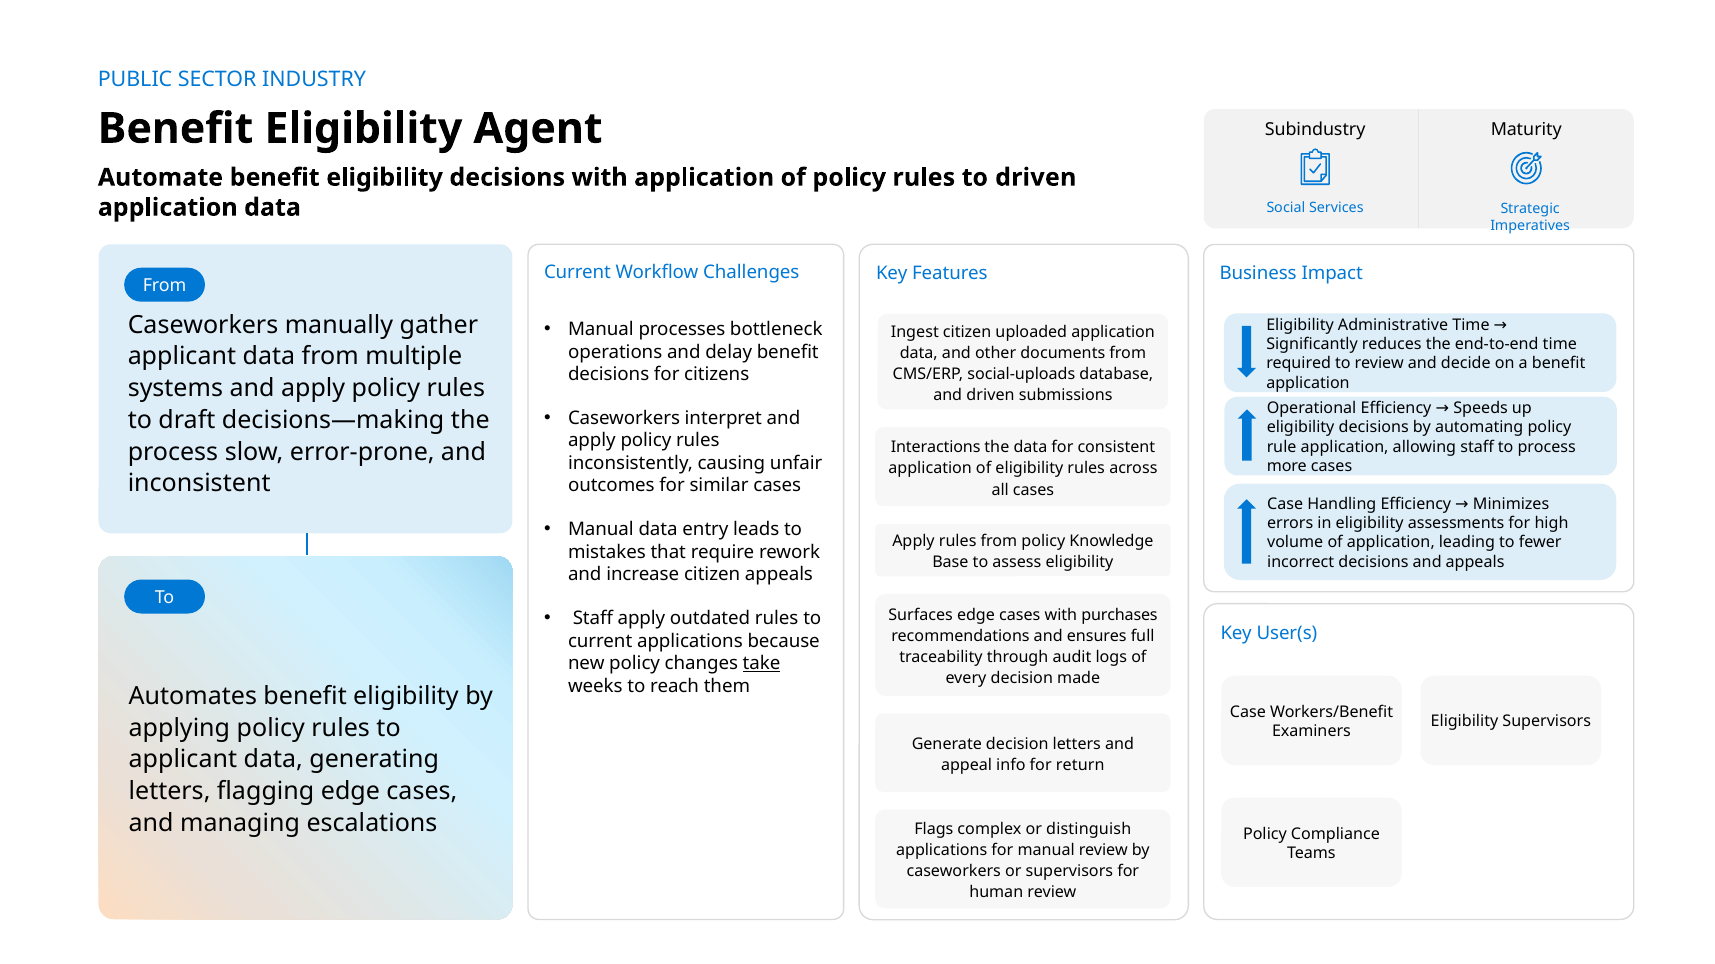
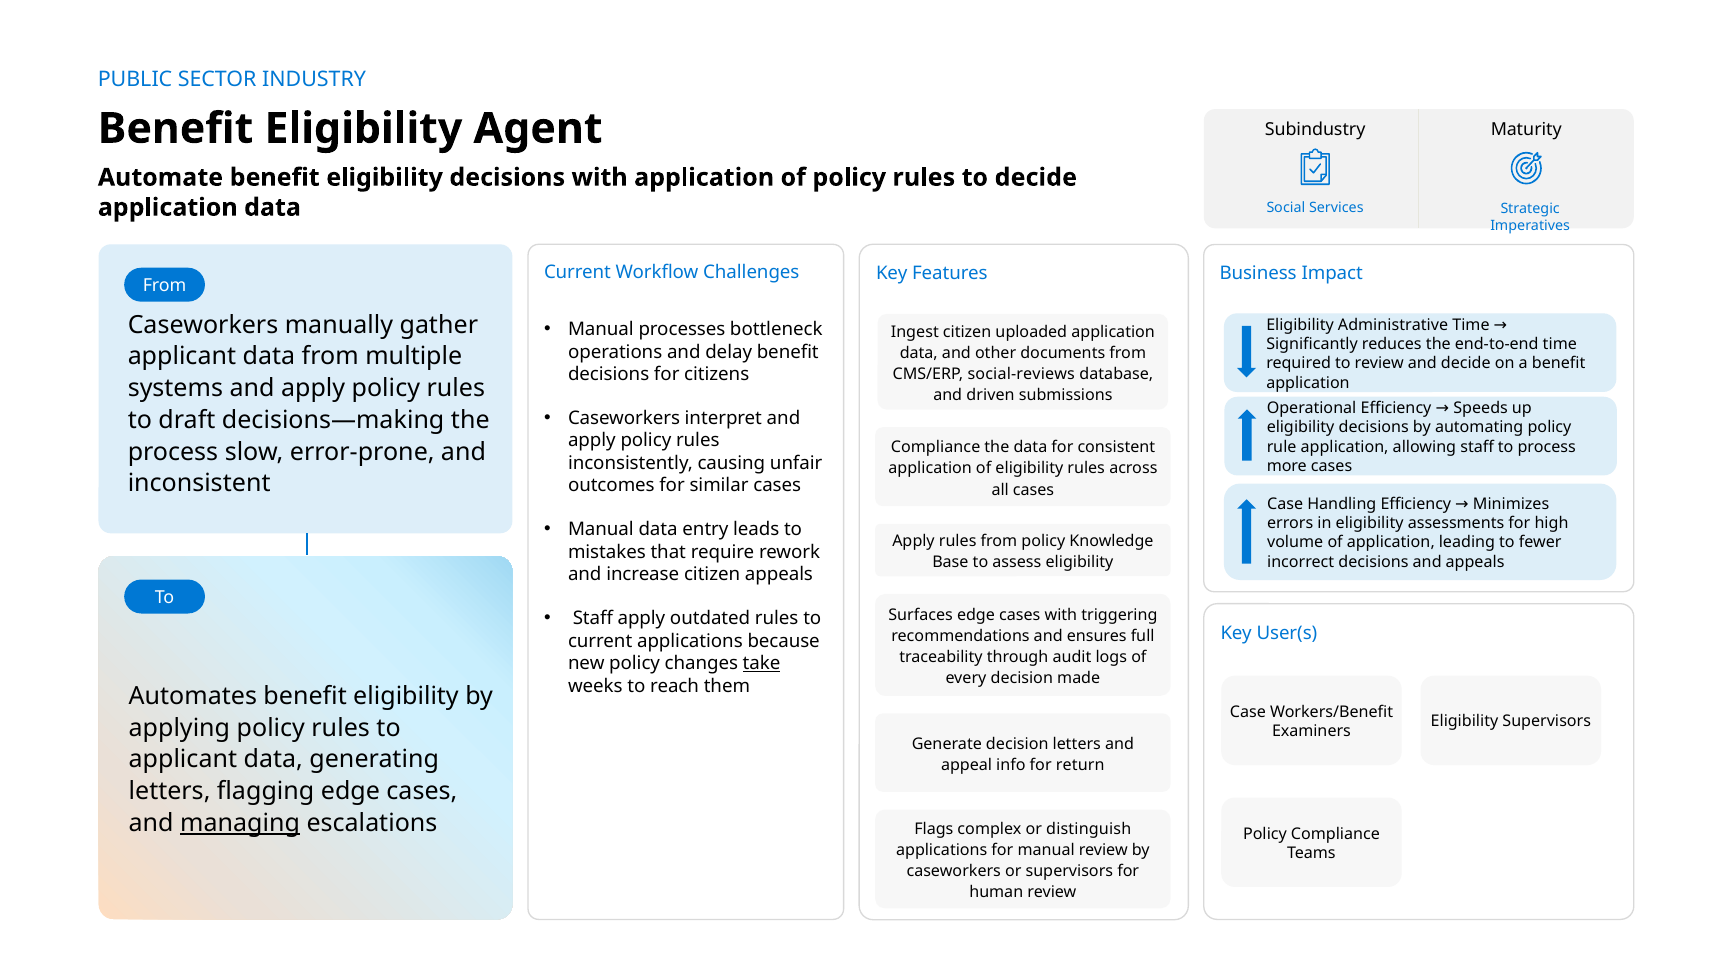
to driven: driven -> decide
social‑uploads: social‑uploads -> social‑reviews
Interactions at (936, 448): Interactions -> Compliance
purchases: purchases -> triggering
managing underline: none -> present
